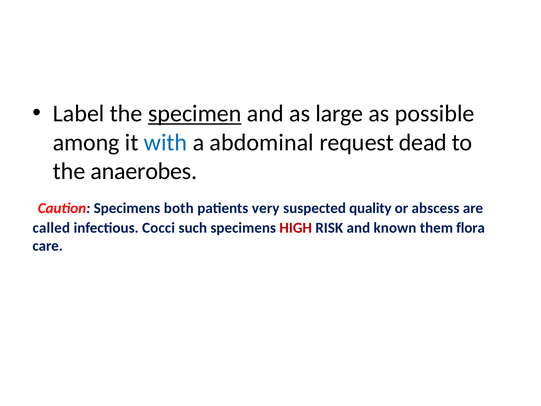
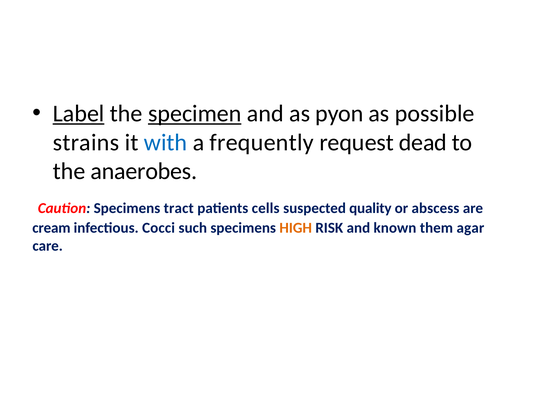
Label underline: none -> present
large: large -> pyon
among: among -> strains
abdominal: abdominal -> frequently
both: both -> tract
very: very -> cells
called: called -> cream
HIGH colour: red -> orange
flora: flora -> agar
